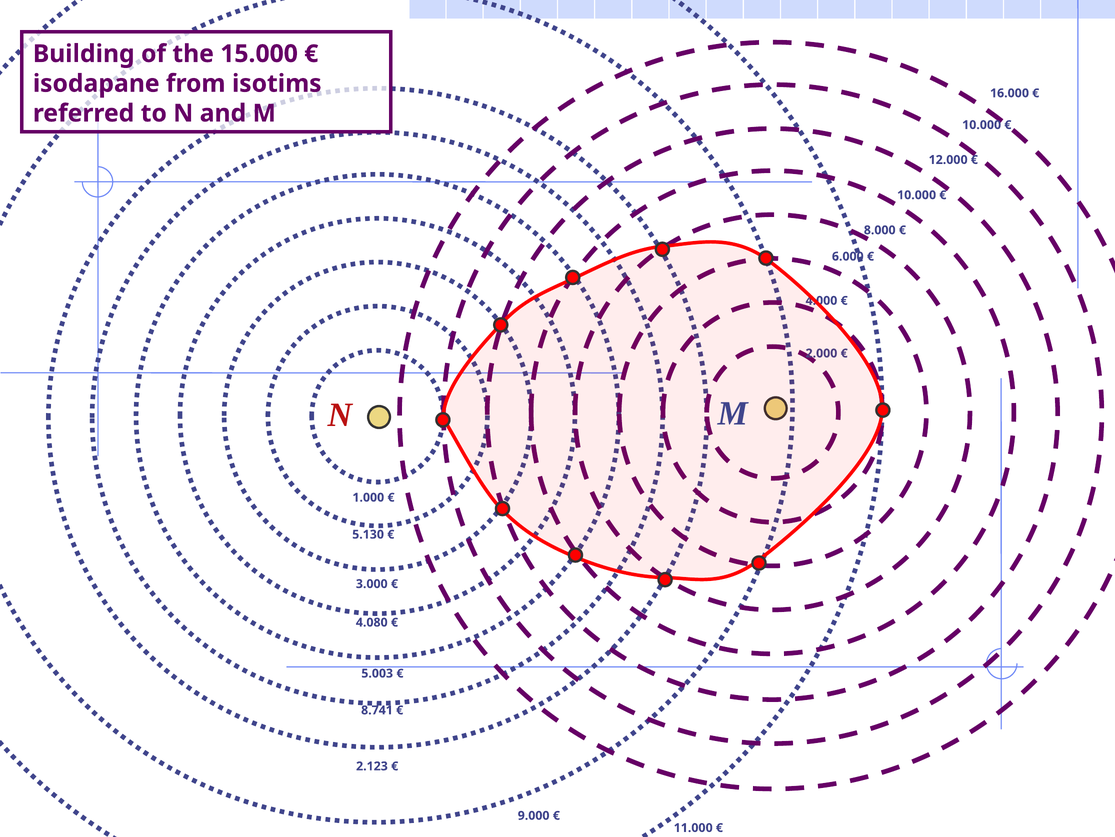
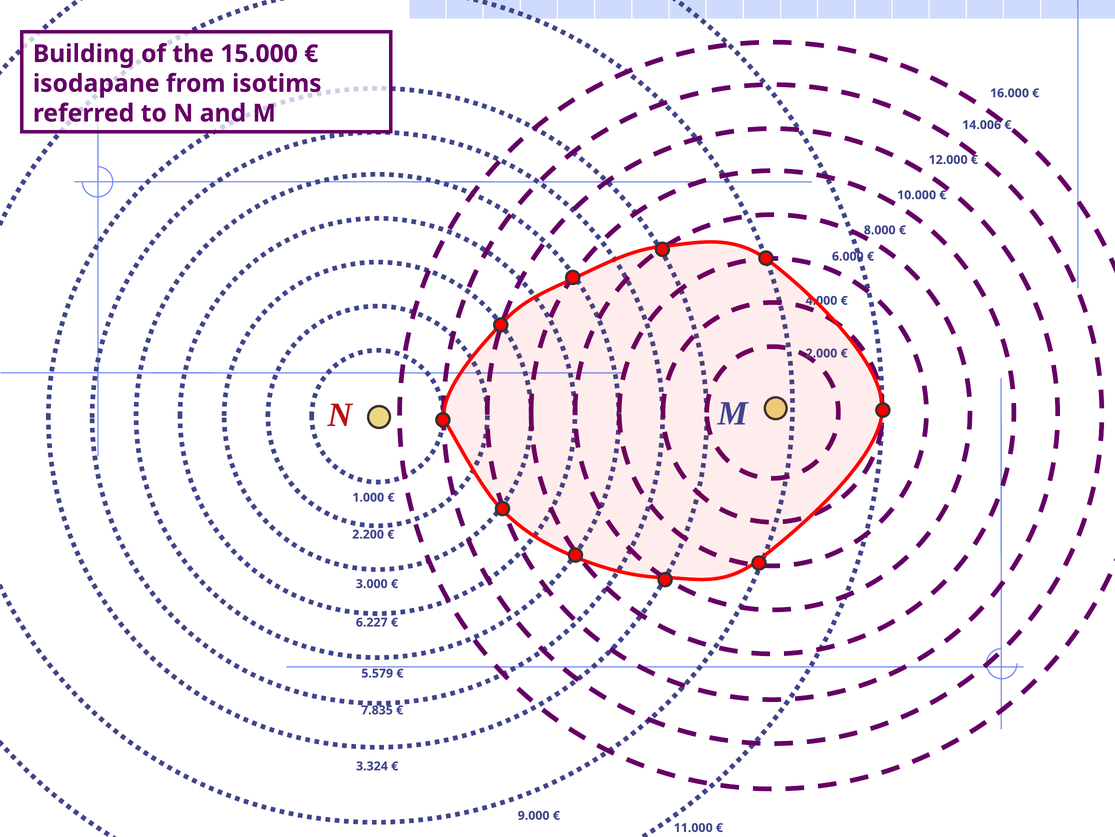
10.000 at (982, 125): 10.000 -> 14.006
5.130: 5.130 -> 2.200
4.080: 4.080 -> 6.227
5.003: 5.003 -> 5.579
8.741: 8.741 -> 7.835
2.123: 2.123 -> 3.324
